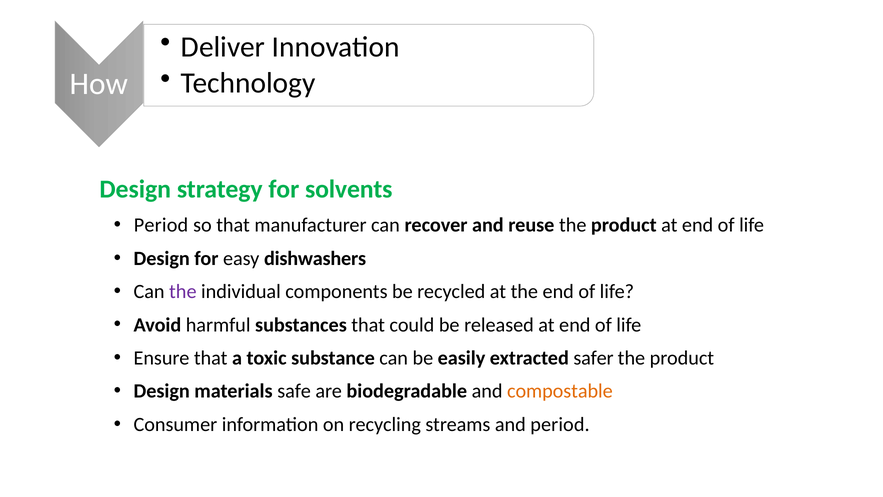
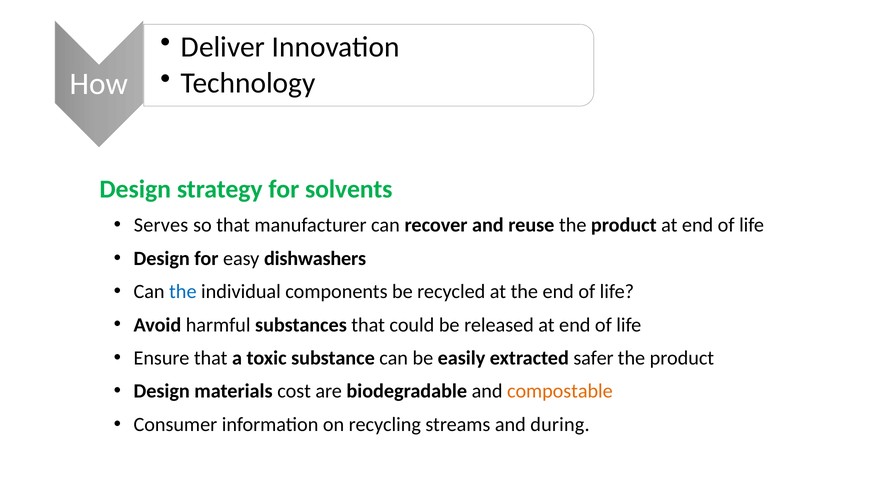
Period at (161, 225): Period -> Serves
the at (183, 291) colour: purple -> blue
safe: safe -> cost
and period: period -> during
